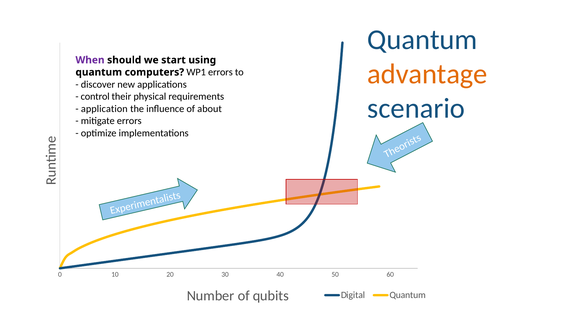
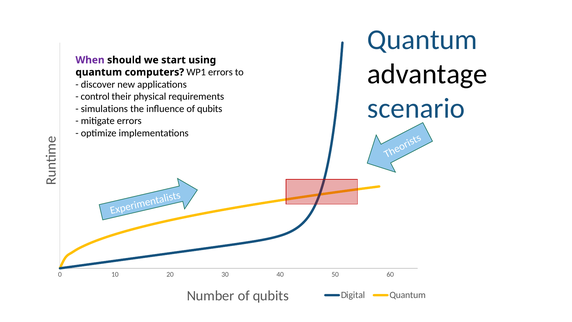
advantage colour: orange -> black
application: application -> simulations
influence of about: about -> qubits
